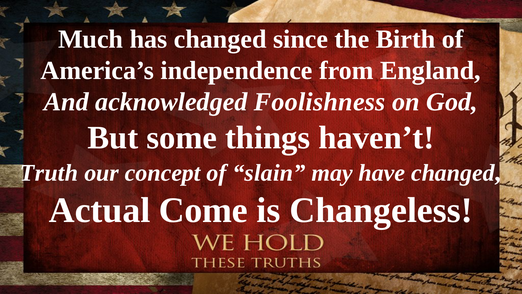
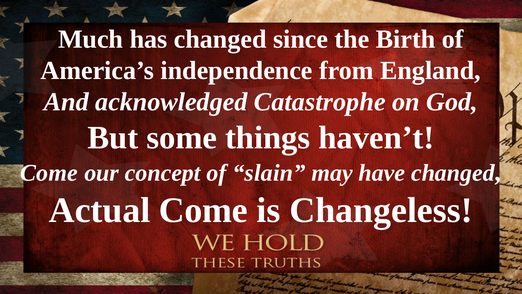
Foolishness: Foolishness -> Catastrophe
Truth at (49, 173): Truth -> Come
